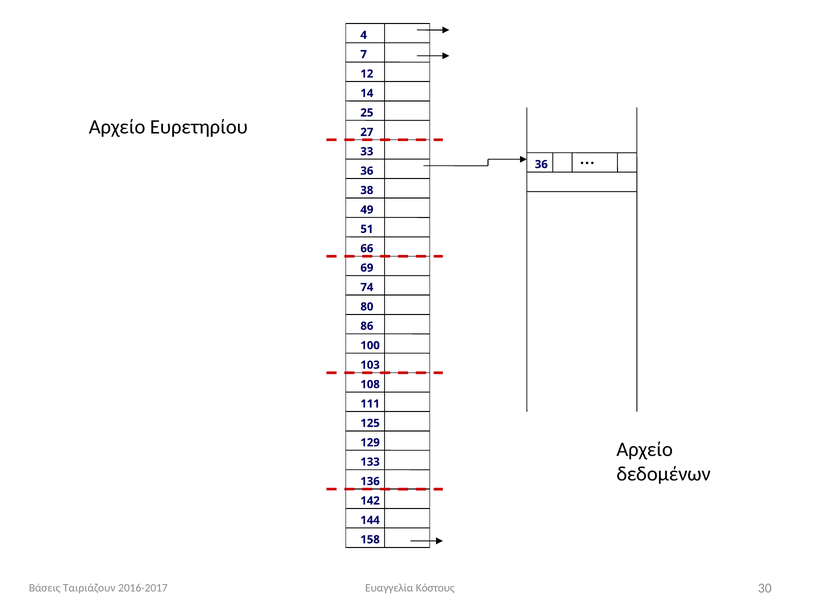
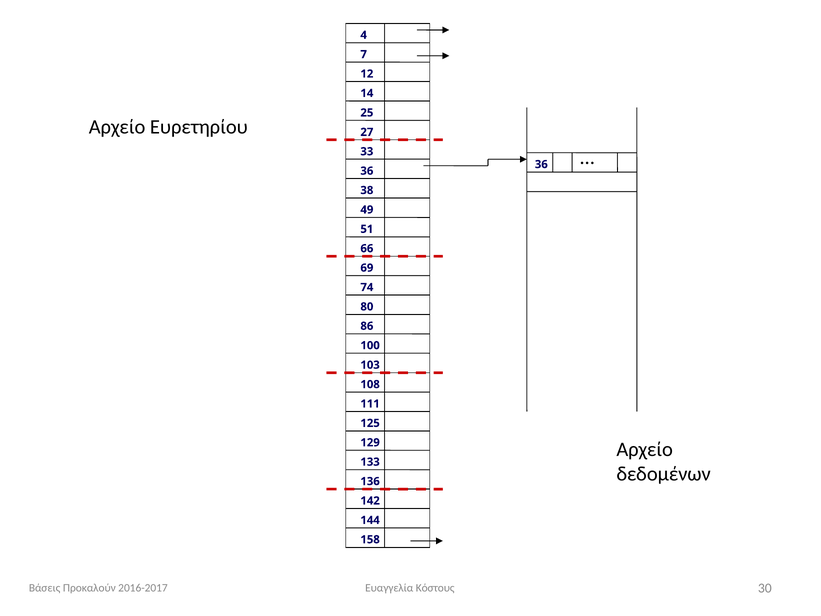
Ταιριάζουν: Ταιριάζουν -> Προκαλούν
